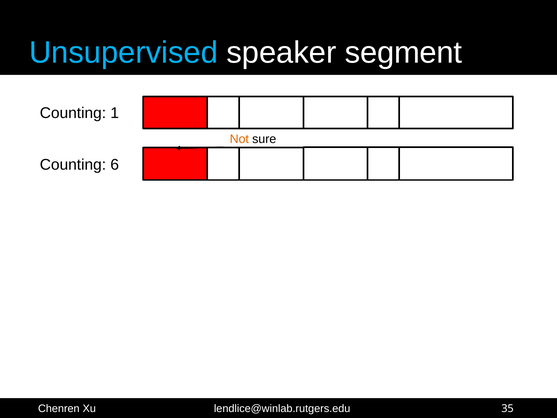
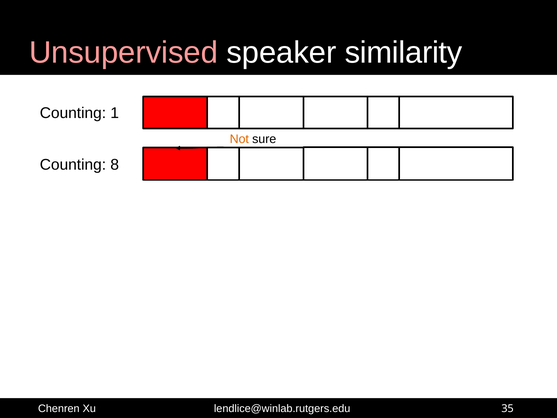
Unsupervised colour: light blue -> pink
segment: segment -> similarity
6: 6 -> 8
